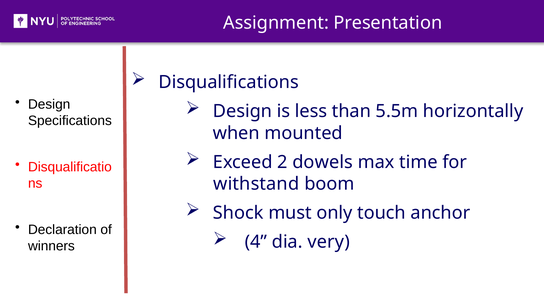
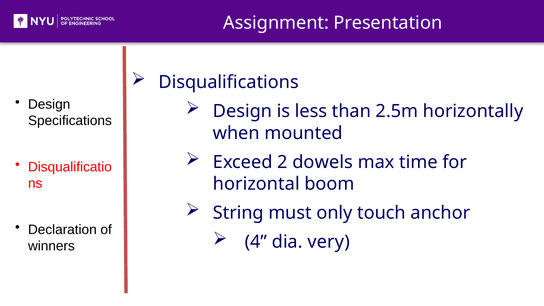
5.5m: 5.5m -> 2.5m
withstand: withstand -> horizontal
Shock: Shock -> String
